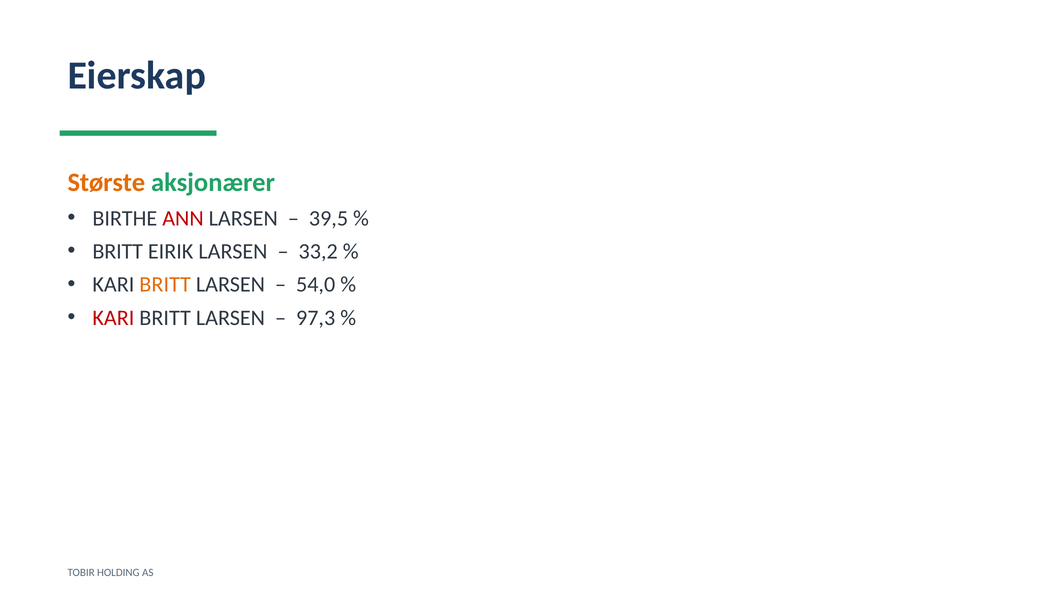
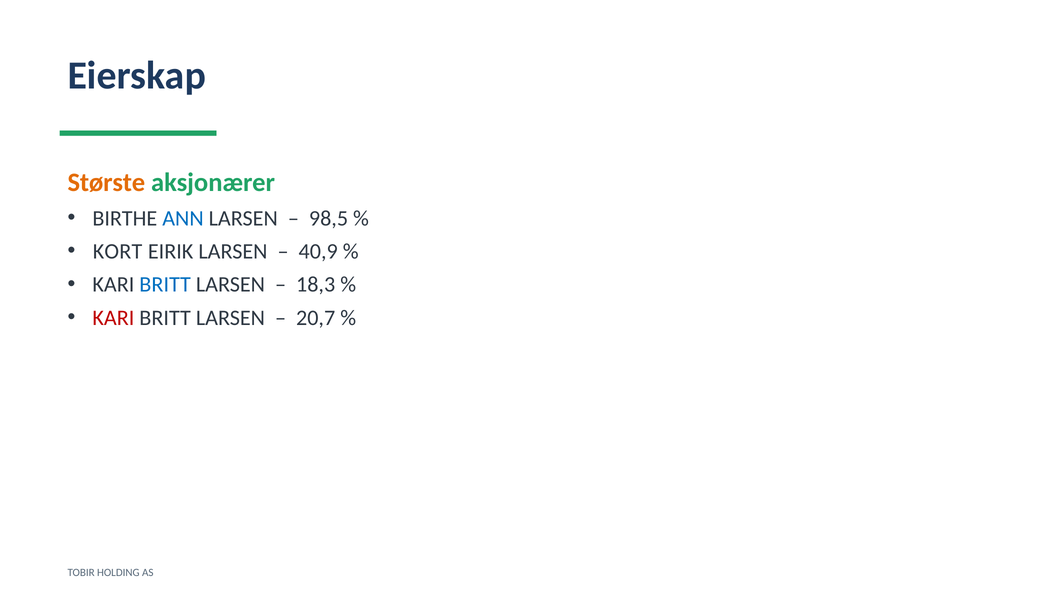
ANN colour: red -> blue
39,5: 39,5 -> 98,5
BRITT at (118, 252): BRITT -> KORT
33,2: 33,2 -> 40,9
BRITT at (165, 285) colour: orange -> blue
54,0: 54,0 -> 18,3
97,3: 97,3 -> 20,7
